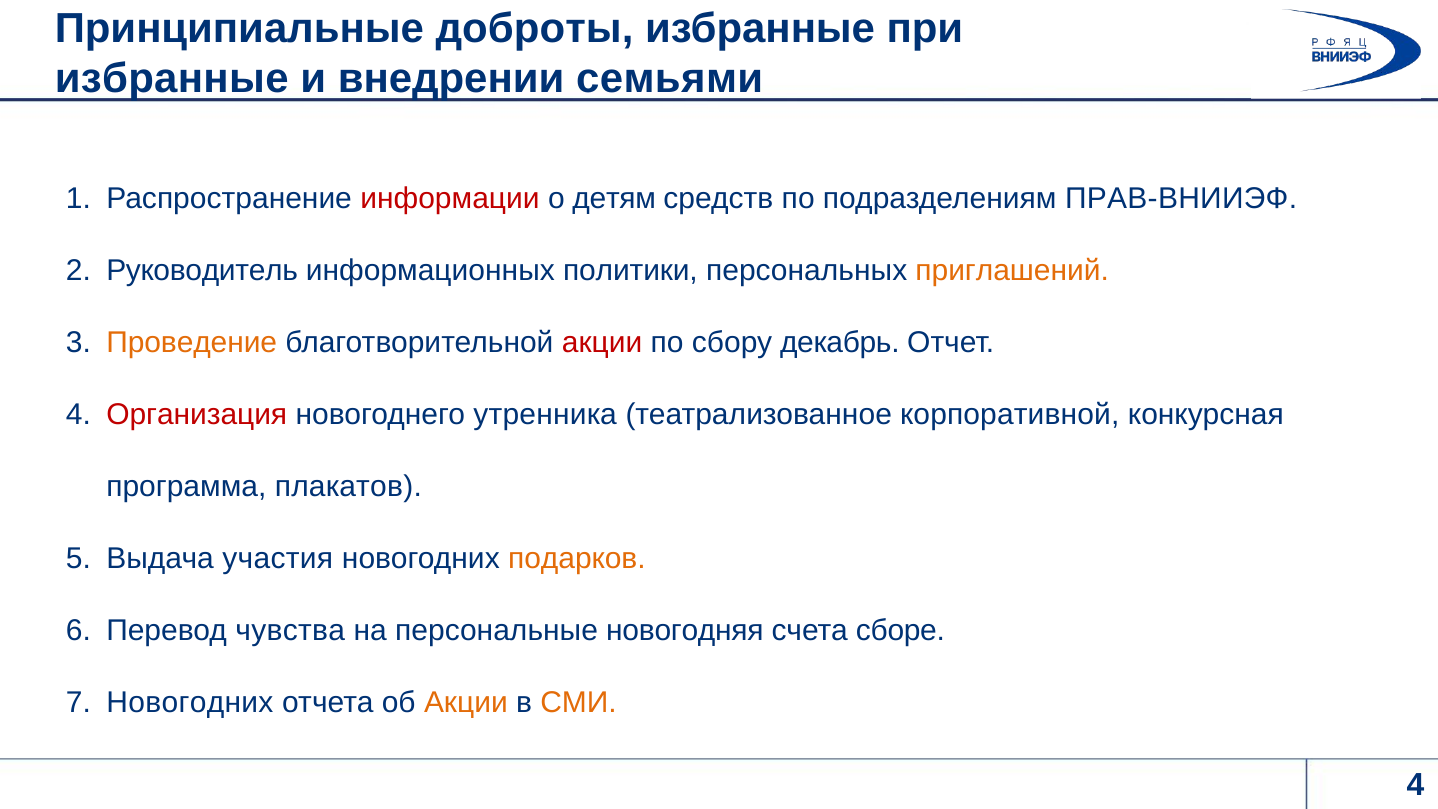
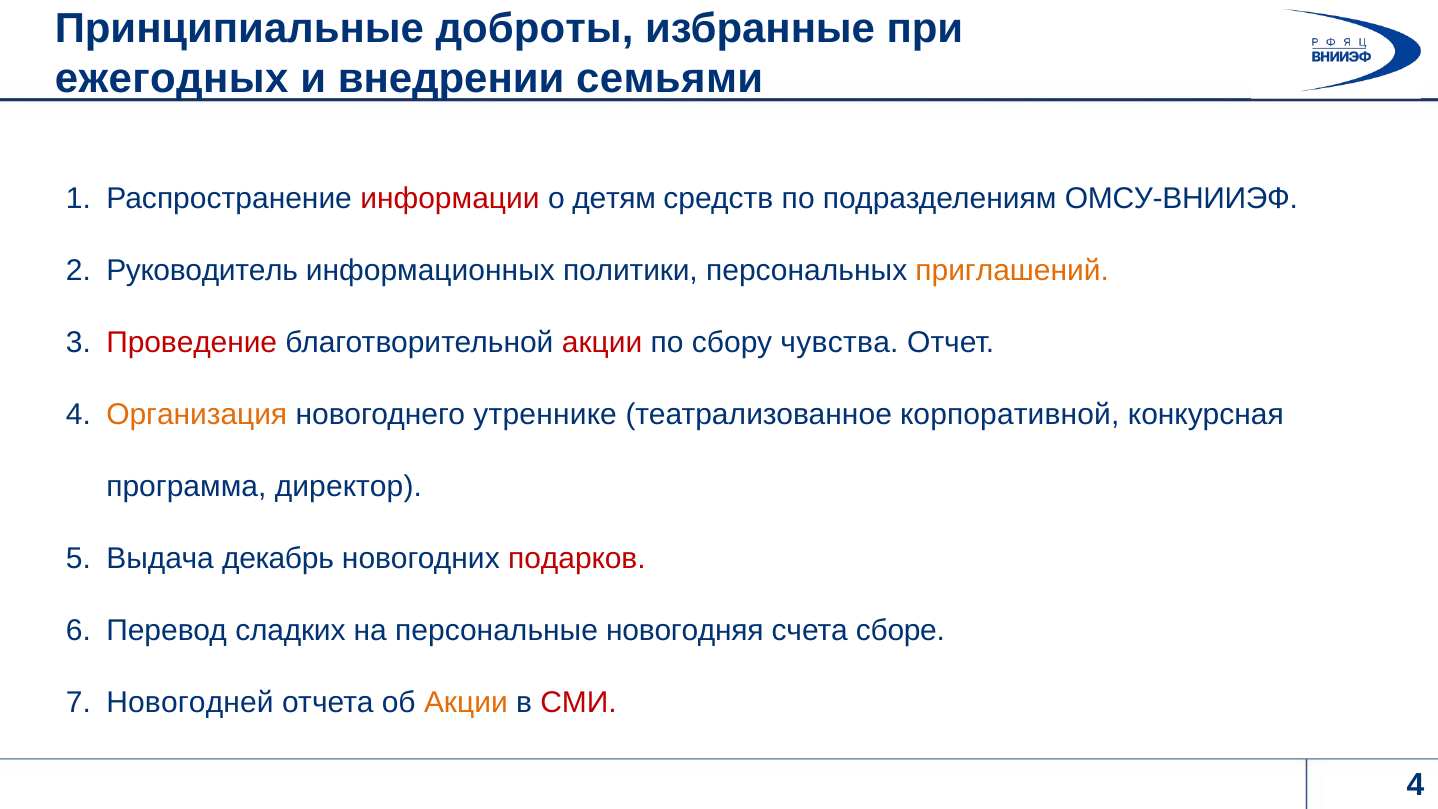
избранные at (172, 79): избранные -> ежегодных
ПРАВ-ВНИИЭФ: ПРАВ-ВНИИЭФ -> ОМСУ-ВНИИЭФ
Проведение colour: orange -> red
декабрь: декабрь -> чувства
Организация colour: red -> orange
утренника: утренника -> утреннике
плакатов: плакатов -> директор
участия: участия -> декабрь
подарков colour: orange -> red
чувства: чувства -> сладких
Новогодних at (190, 702): Новогодних -> Новогодней
СМИ colour: orange -> red
